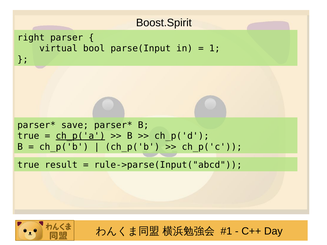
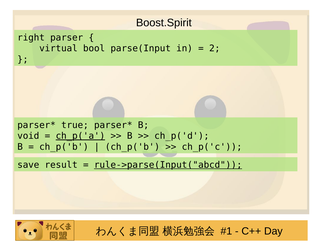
1: 1 -> 2
save: save -> true
true at (28, 136): true -> void
true at (28, 165): true -> save
rule->parse(Input("abcd underline: none -> present
